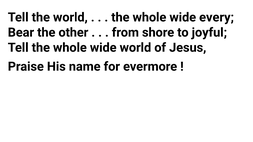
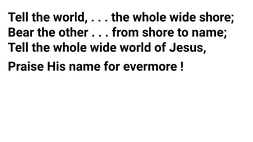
wide every: every -> shore
to joyful: joyful -> name
